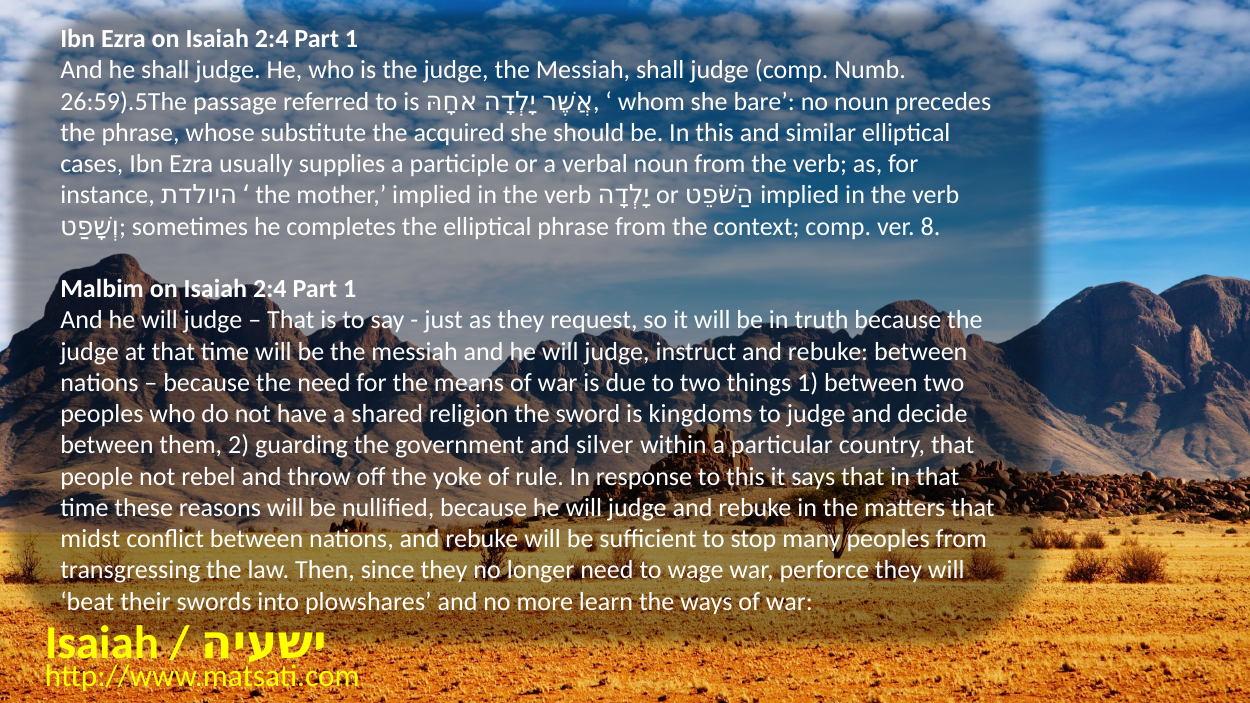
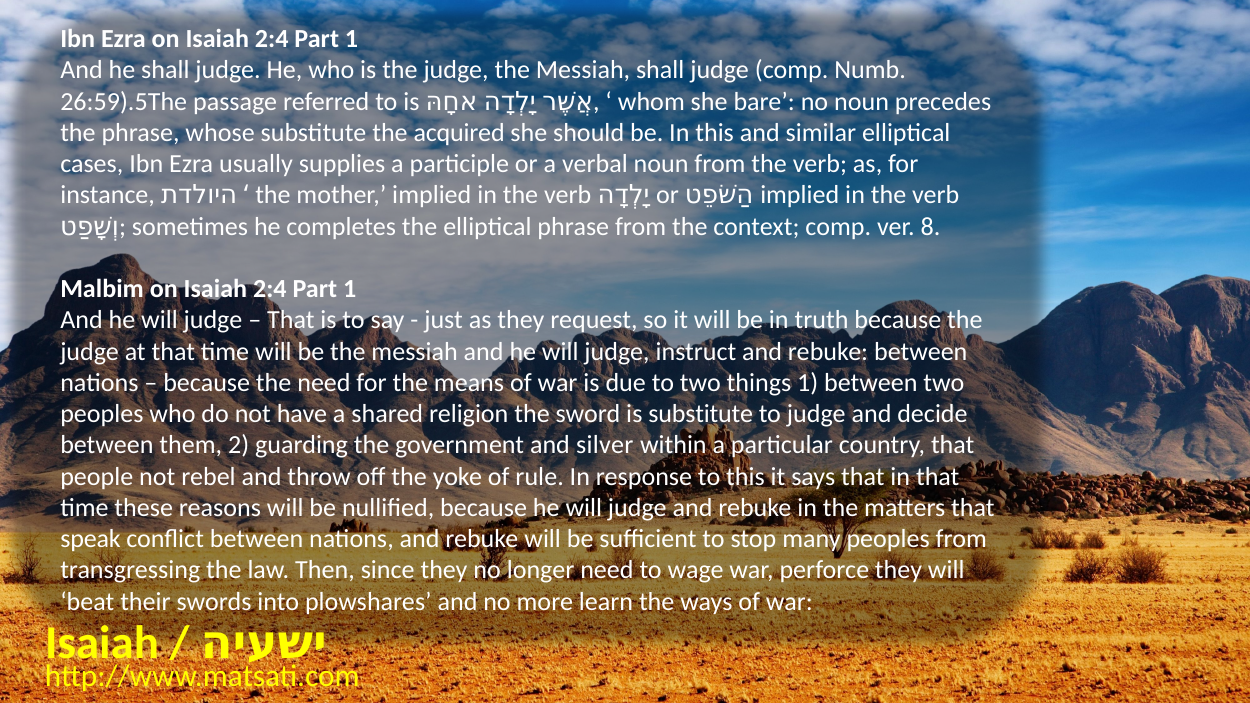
is kingdoms: kingdoms -> substitute
midst: midst -> speak
